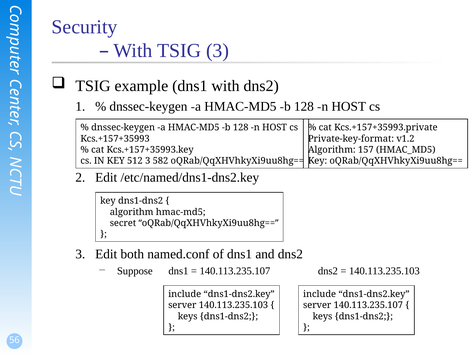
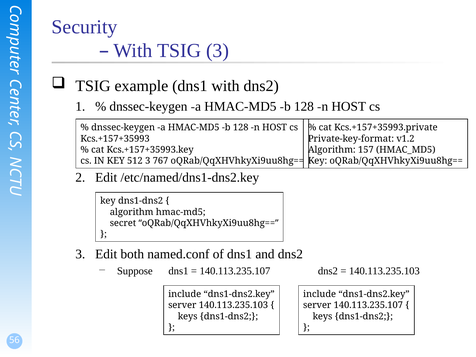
582: 582 -> 767
